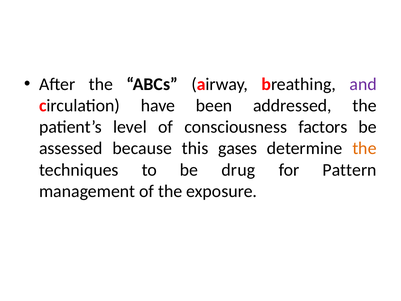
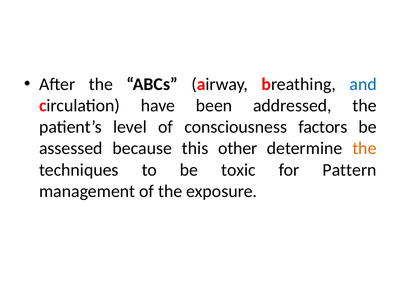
and colour: purple -> blue
gases: gases -> other
drug: drug -> toxic
